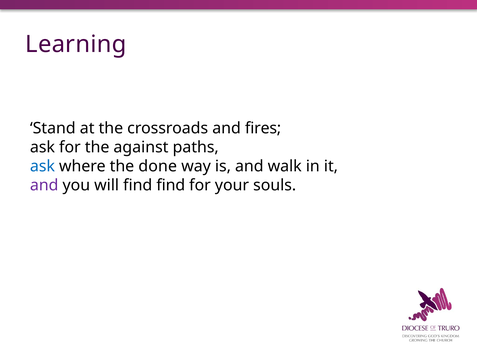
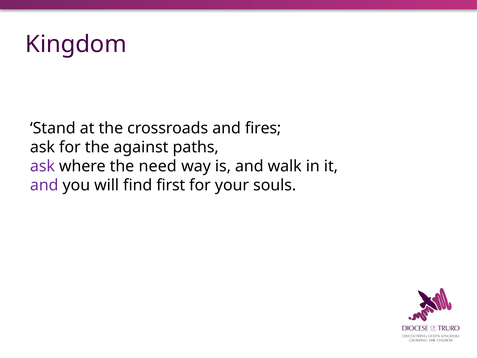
Learning: Learning -> Kingdom
ask at (42, 166) colour: blue -> purple
done: done -> need
find find: find -> first
